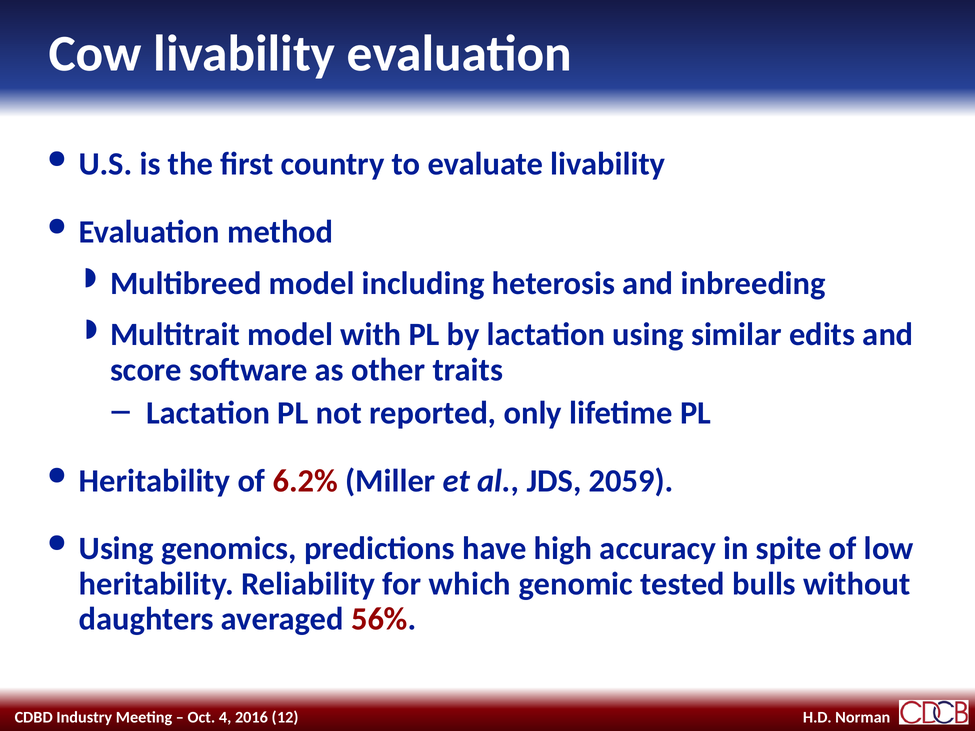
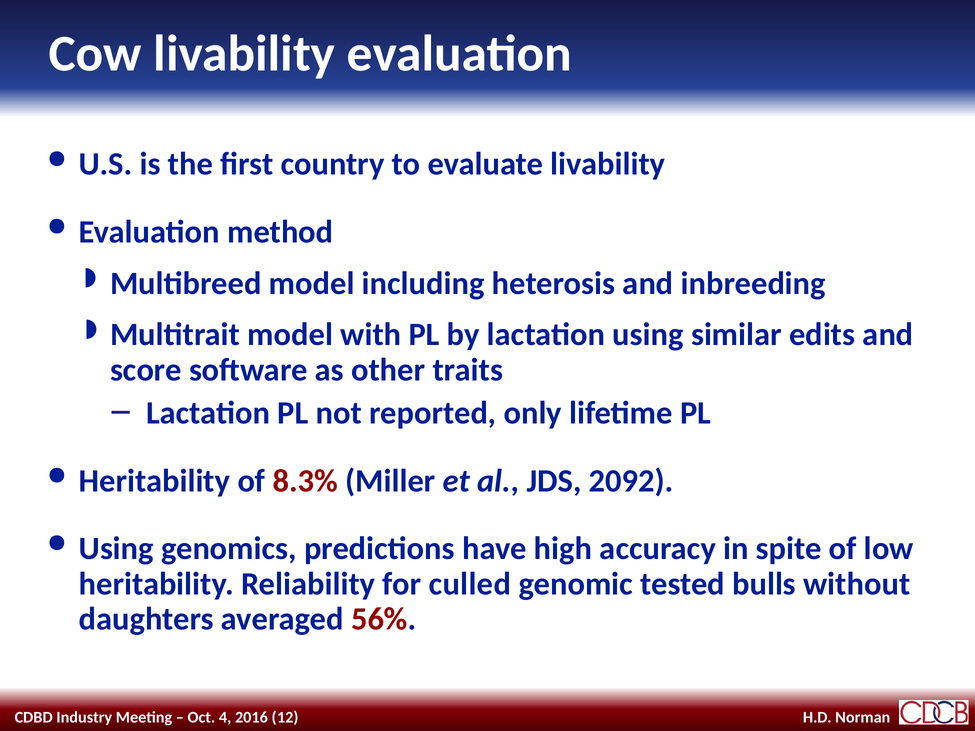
6.2%: 6.2% -> 8.3%
2059: 2059 -> 2092
which: which -> culled
